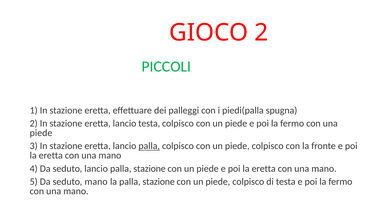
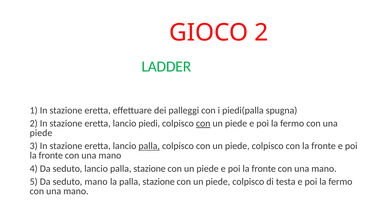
PICCOLI: PICCOLI -> LADDER
lancio testa: testa -> piedi
con at (203, 124) underline: none -> present
eretta at (51, 156): eretta -> fronte
eretta at (264, 169): eretta -> fronte
